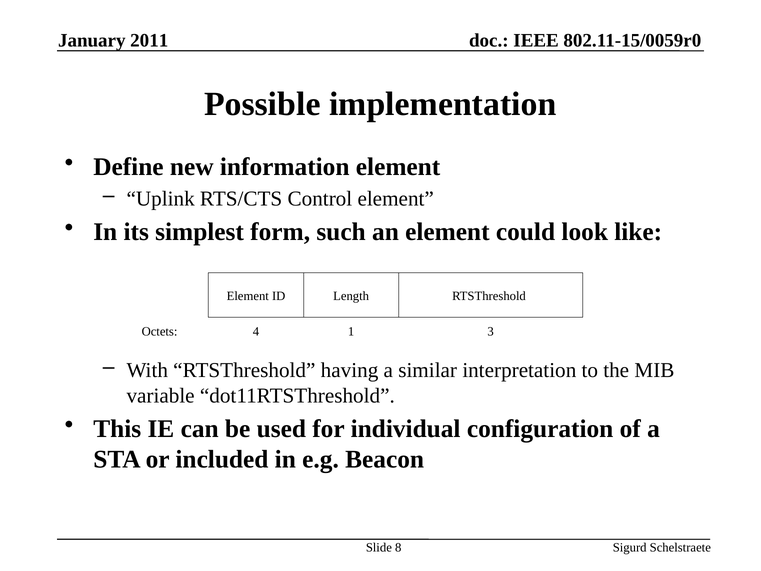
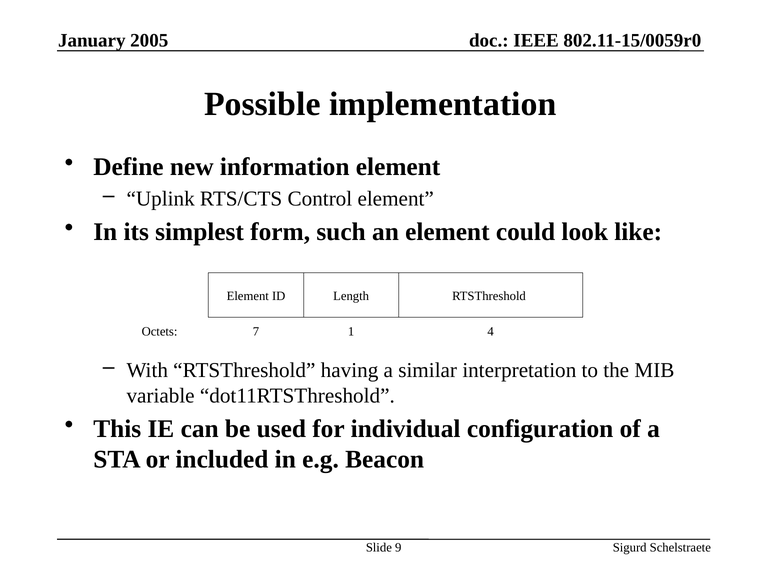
2011: 2011 -> 2005
4: 4 -> 7
3: 3 -> 4
8: 8 -> 9
